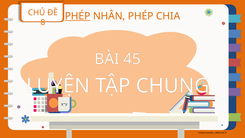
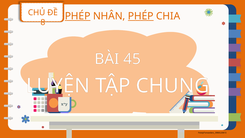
PHÉP at (141, 16) underline: none -> present
